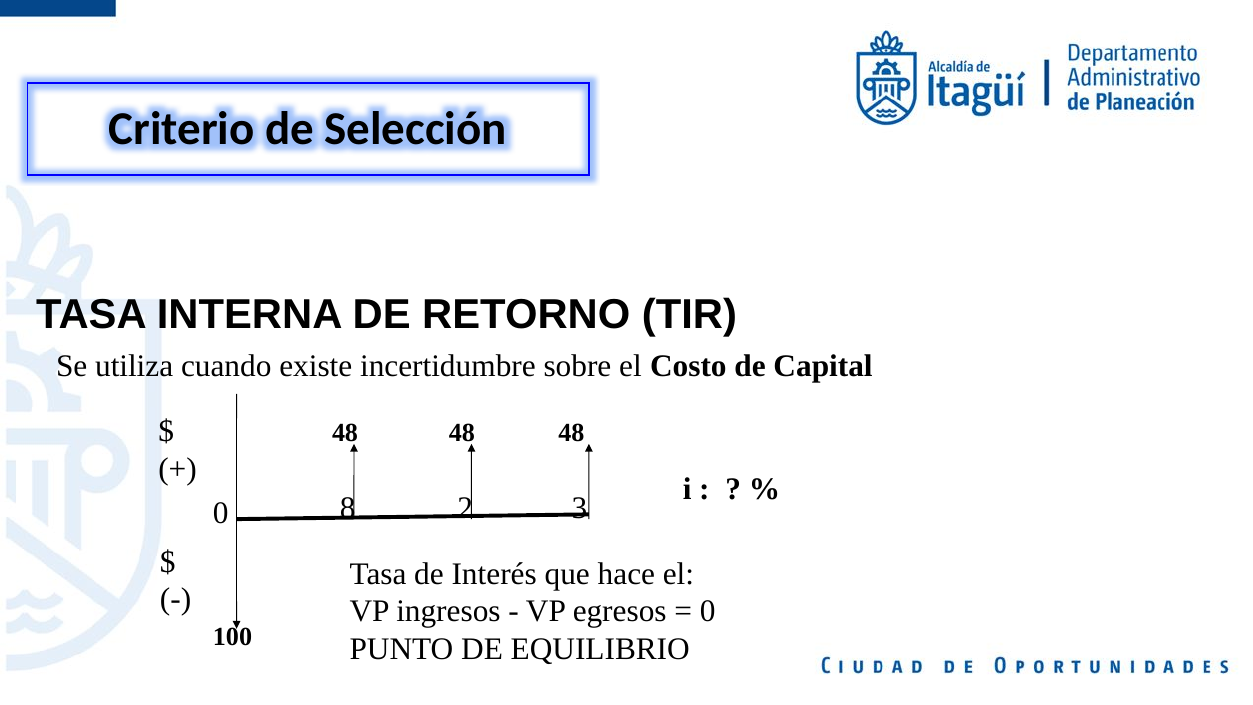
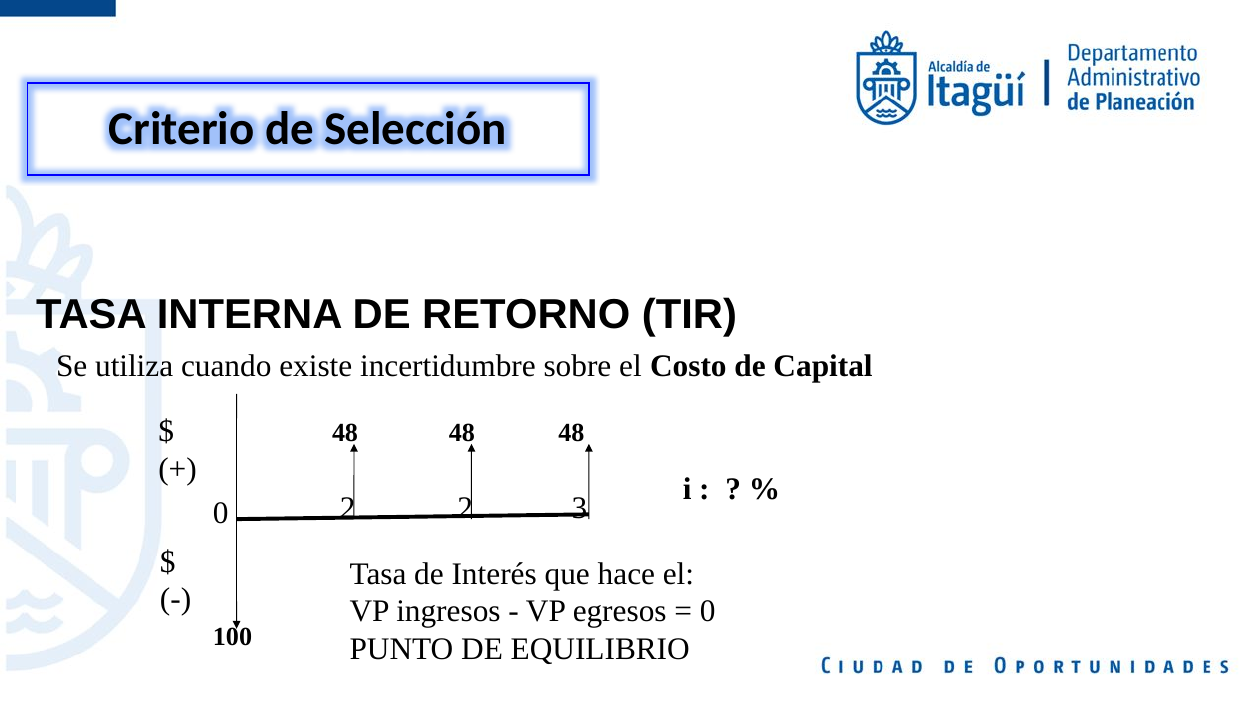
0 8: 8 -> 2
